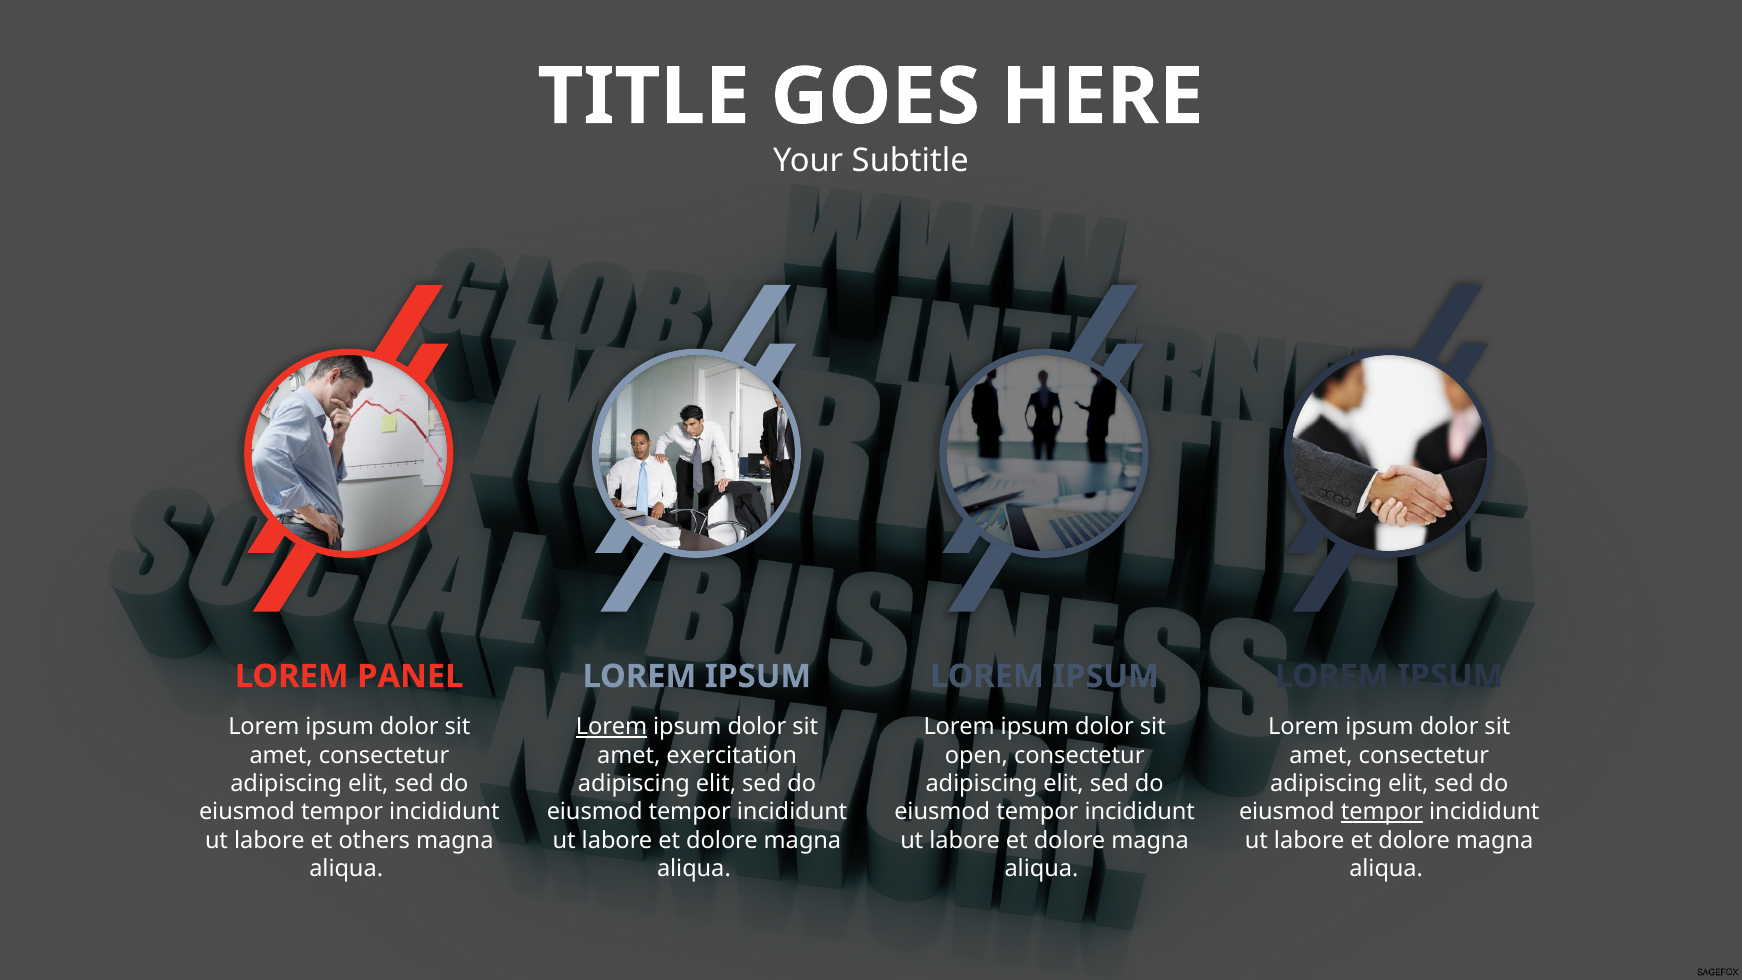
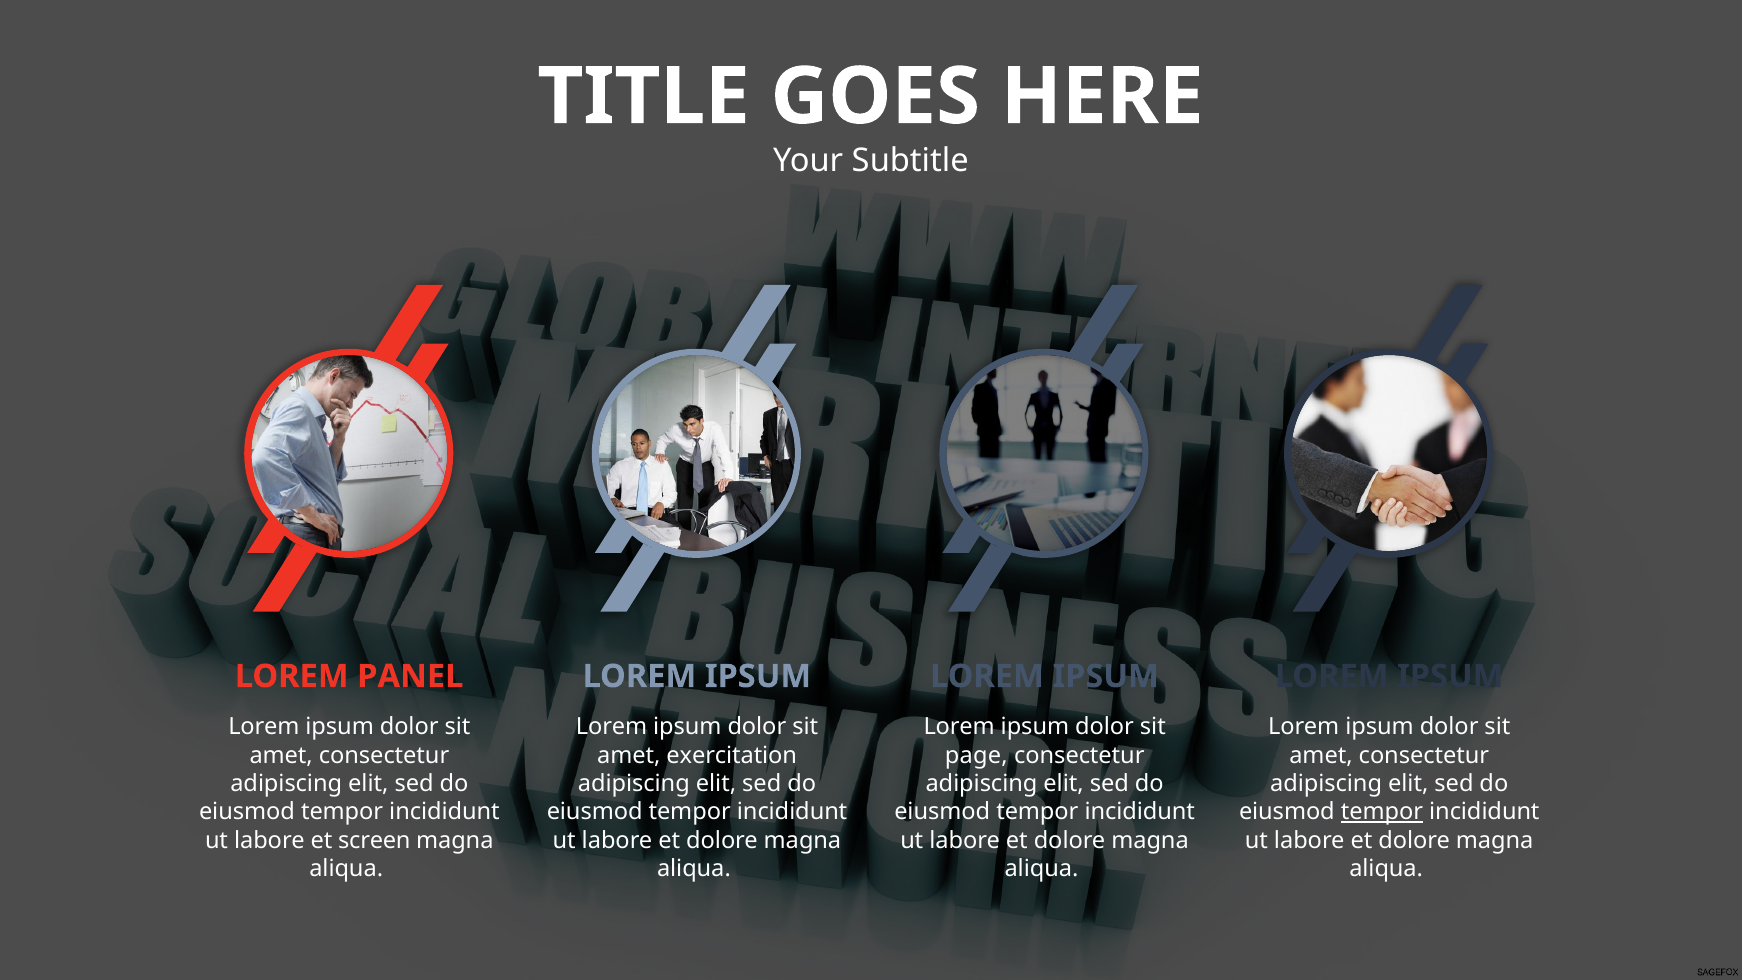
Lorem at (612, 727) underline: present -> none
open: open -> page
others: others -> screen
